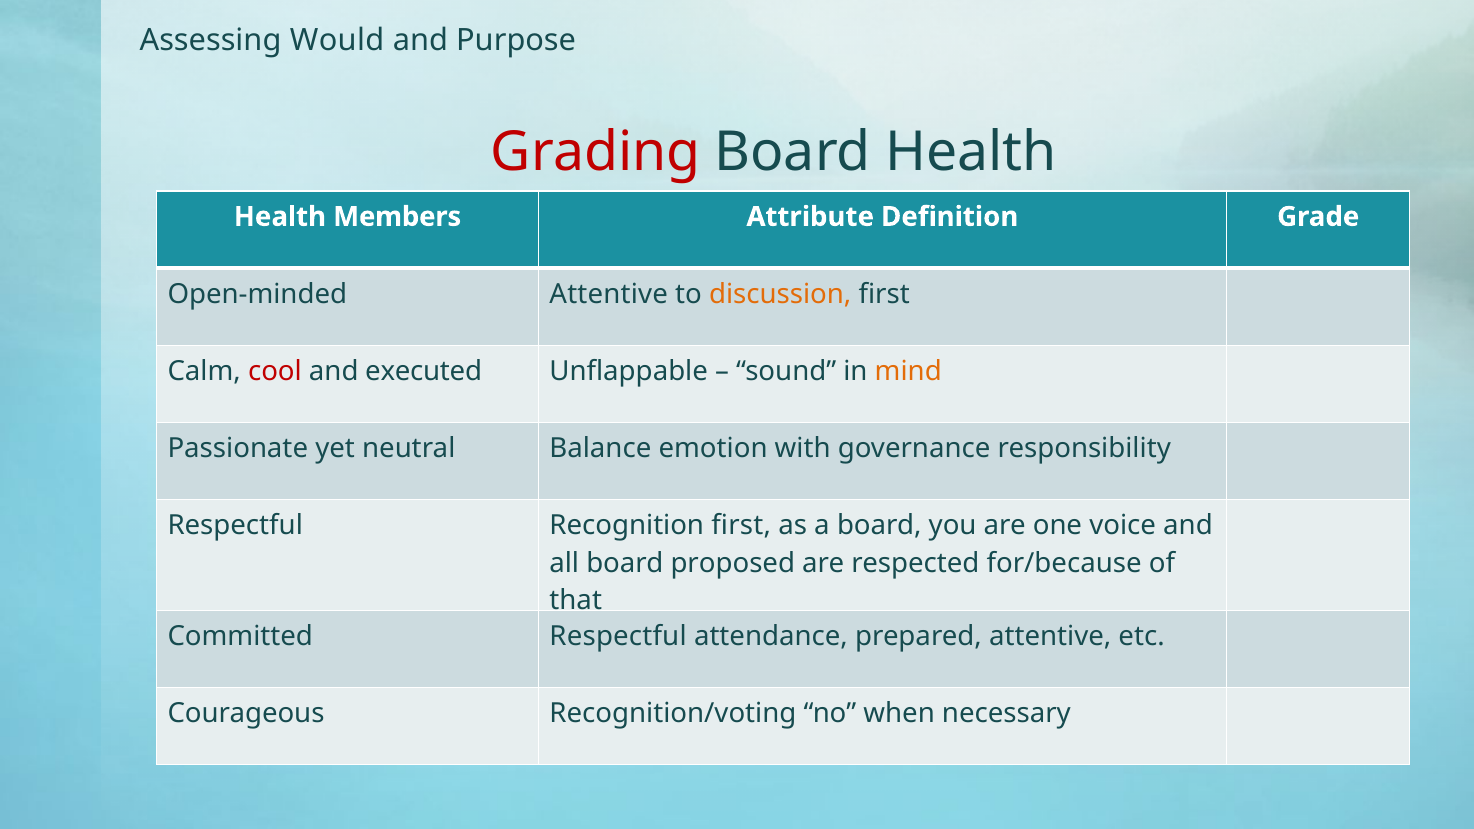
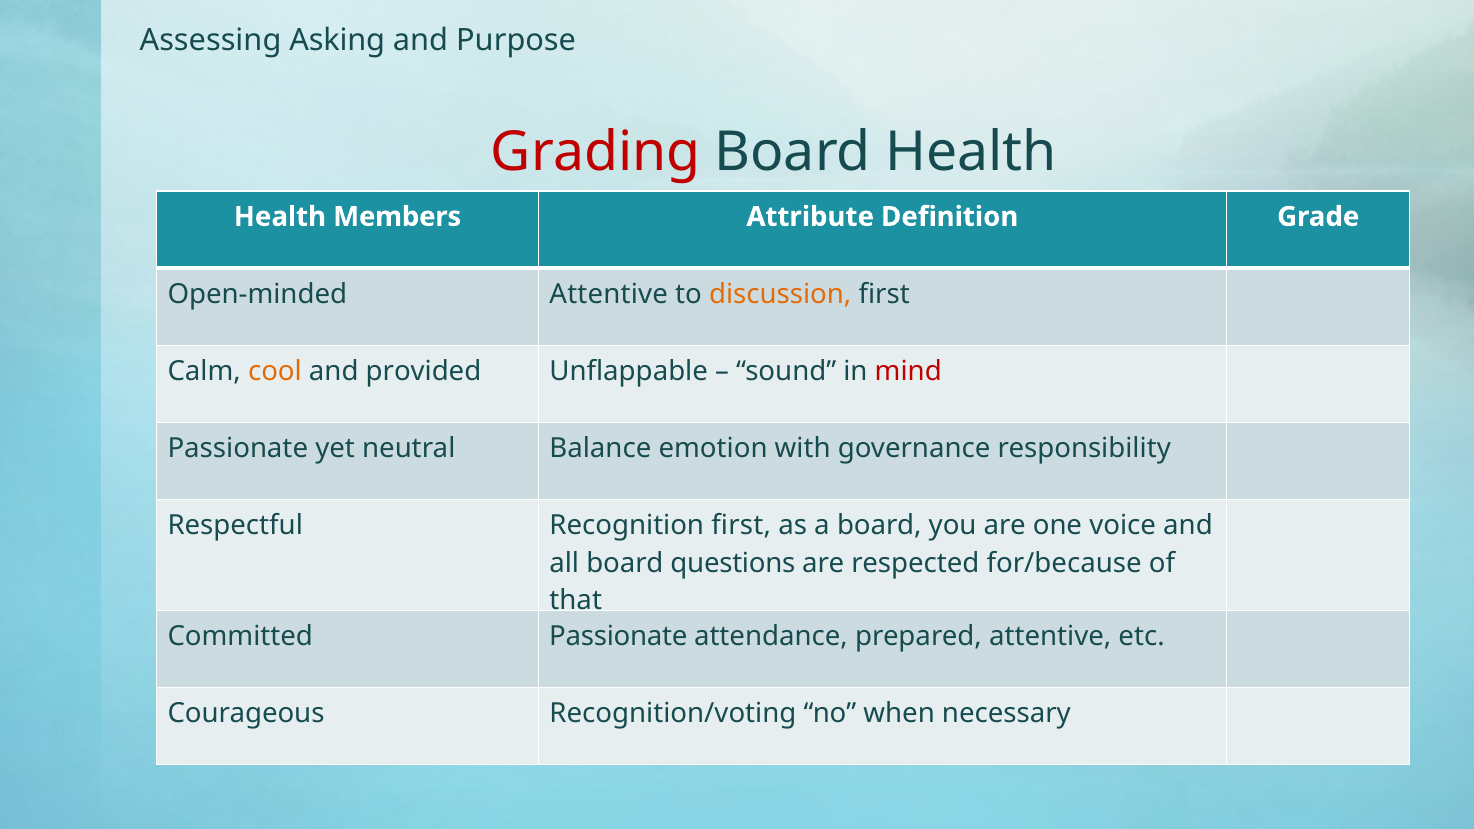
Would: Would -> Asking
cool colour: red -> orange
executed: executed -> provided
mind colour: orange -> red
proposed: proposed -> questions
Committed Respectful: Respectful -> Passionate
